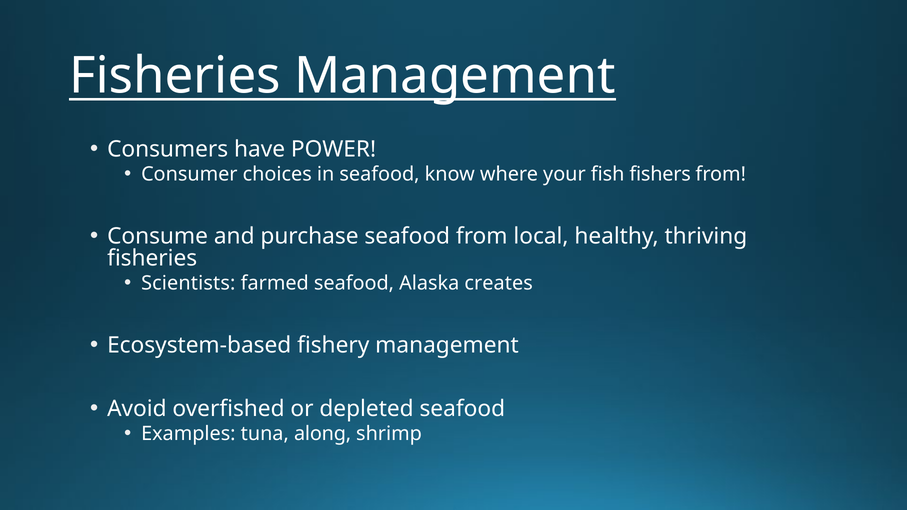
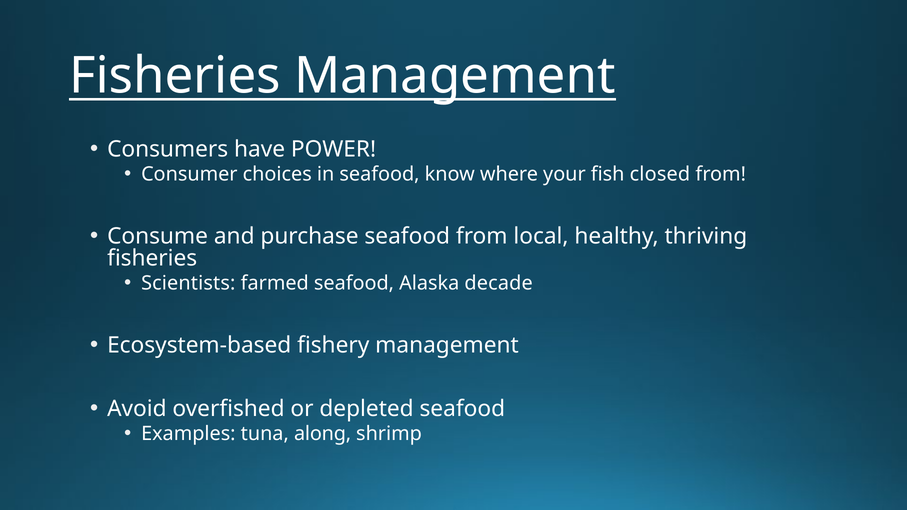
fishers: fishers -> closed
creates: creates -> decade
